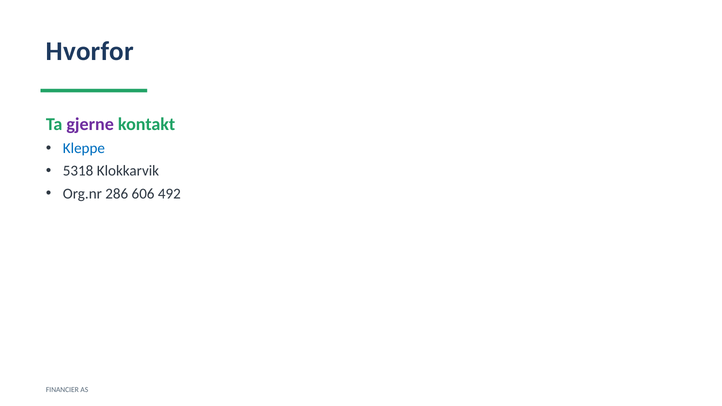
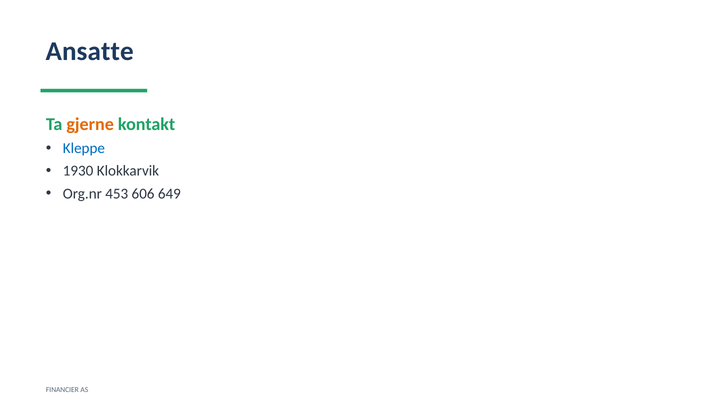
Hvorfor: Hvorfor -> Ansatte
gjerne colour: purple -> orange
5318: 5318 -> 1930
286: 286 -> 453
492: 492 -> 649
